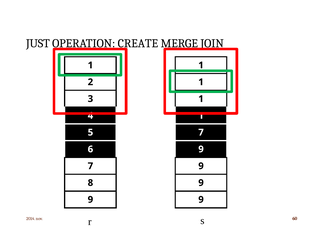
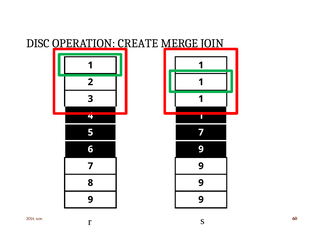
JUST: JUST -> DISC
